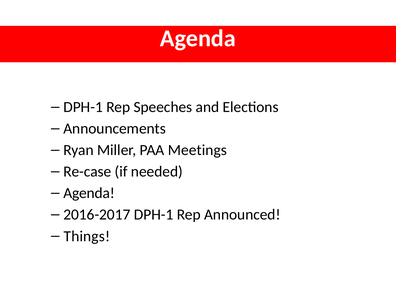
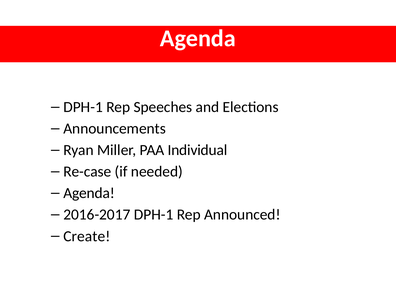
Meetings: Meetings -> Individual
Things: Things -> Create
